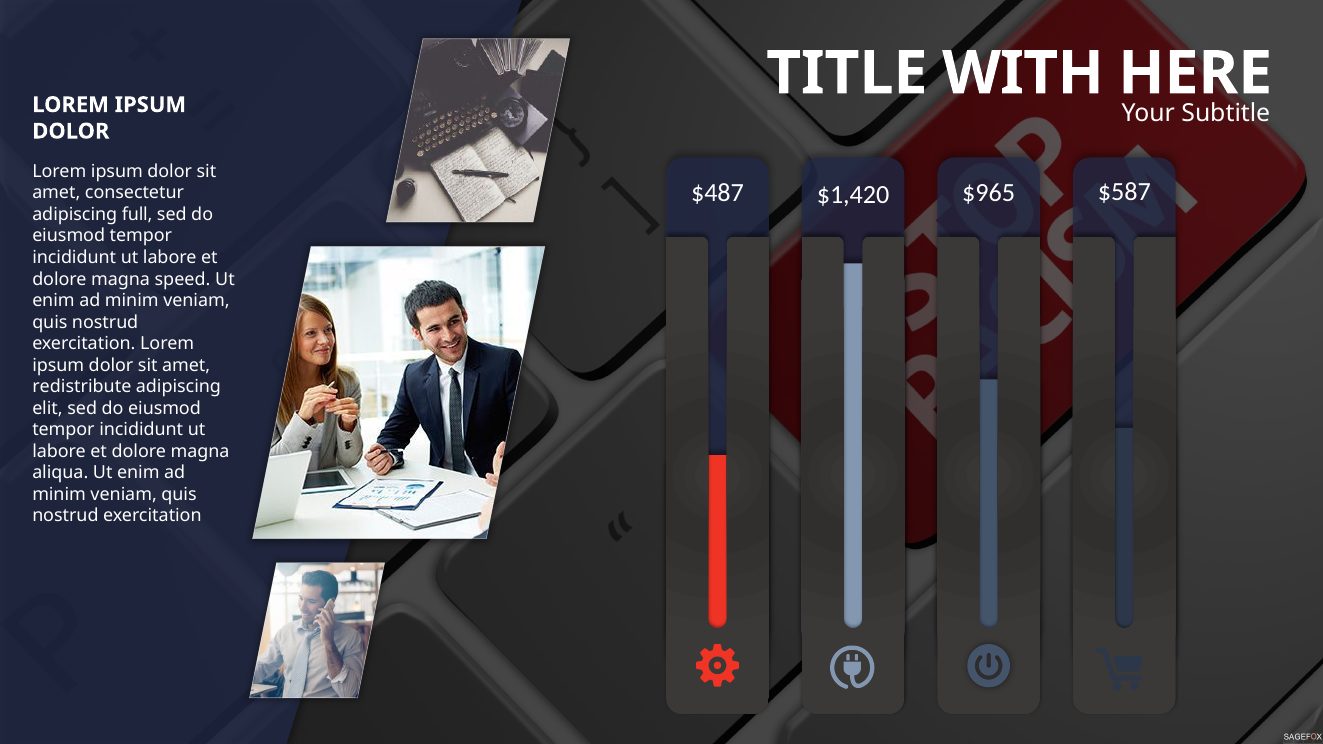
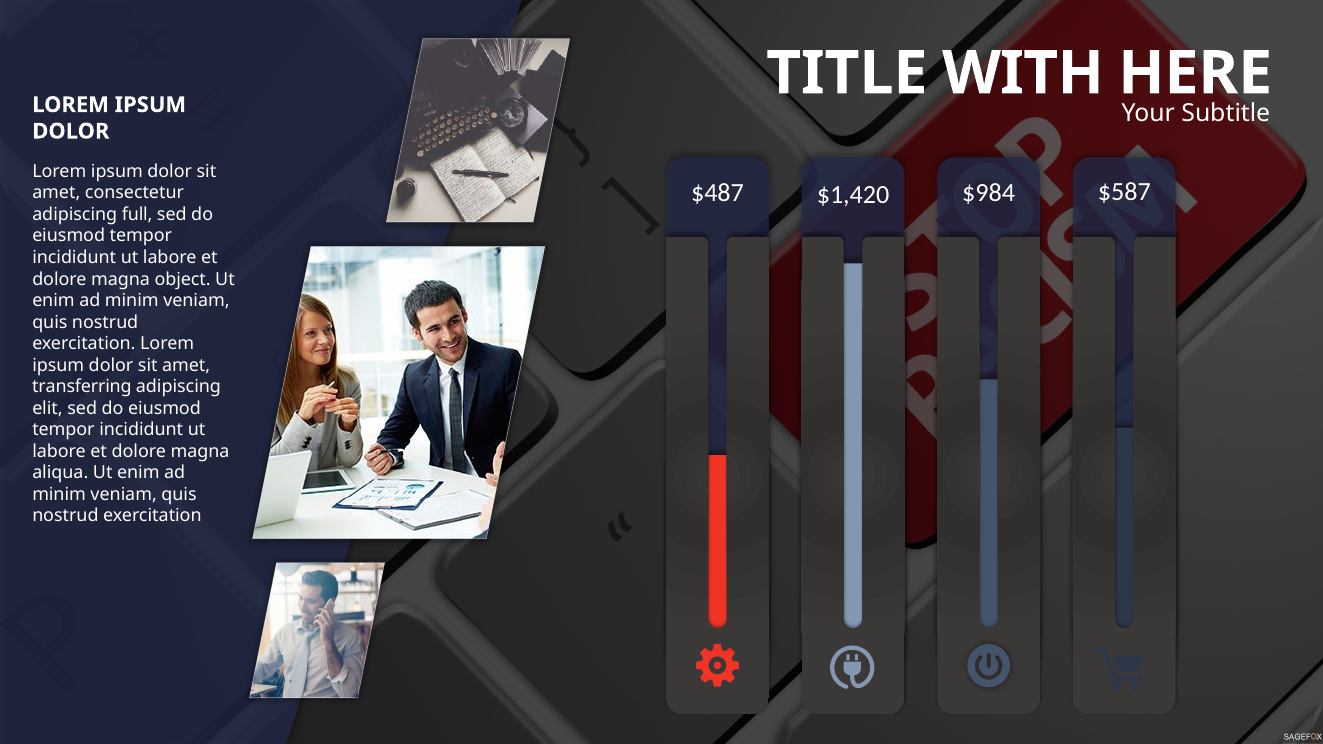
$965: $965 -> $984
speed: speed -> object
redistribute: redistribute -> transferring
